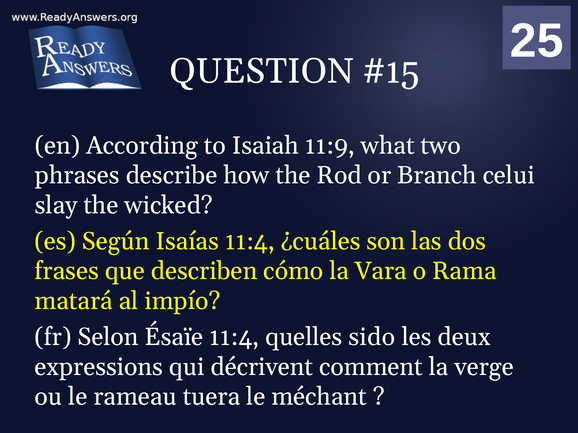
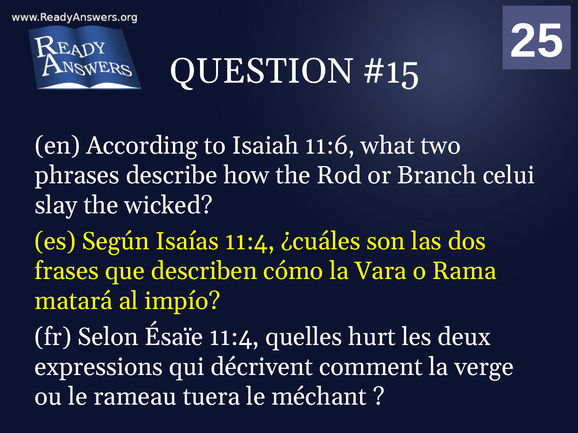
11:9: 11:9 -> 11:6
sido: sido -> hurt
